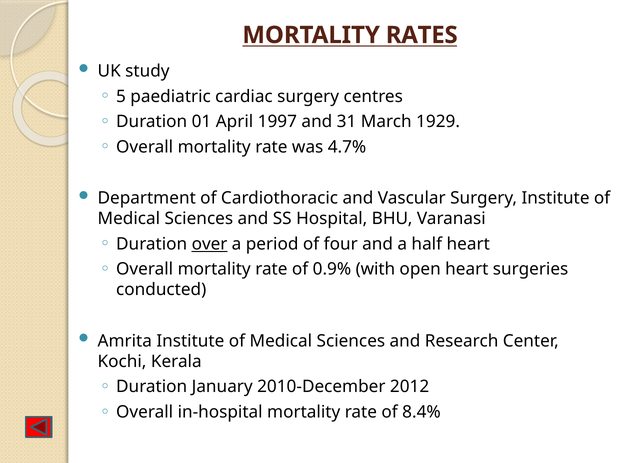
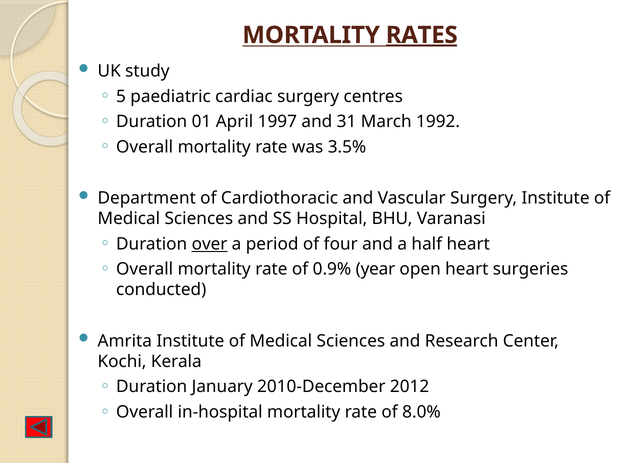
RATES underline: none -> present
1929: 1929 -> 1992
4.7%: 4.7% -> 3.5%
with: with -> year
8.4%: 8.4% -> 8.0%
